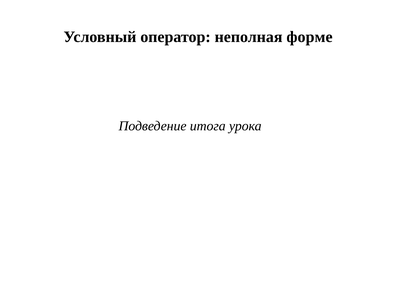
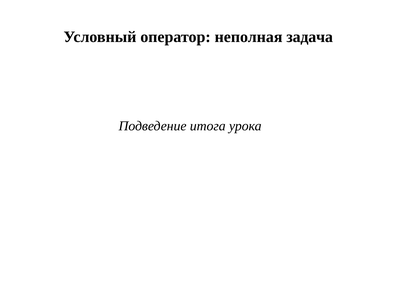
форме: форме -> задача
